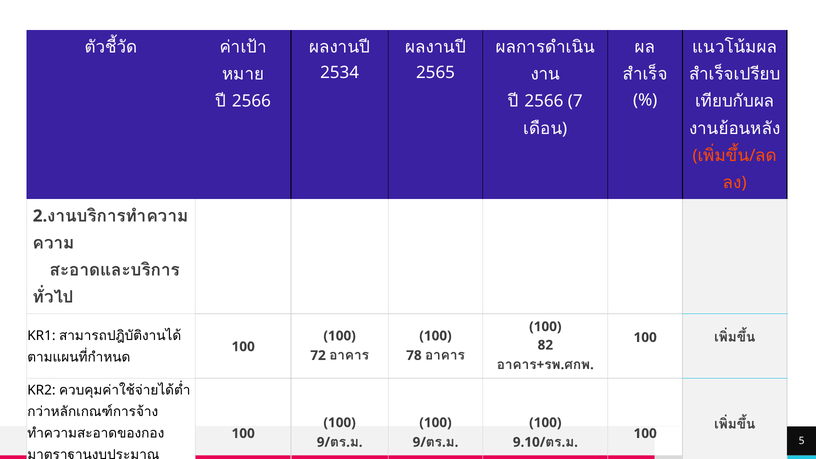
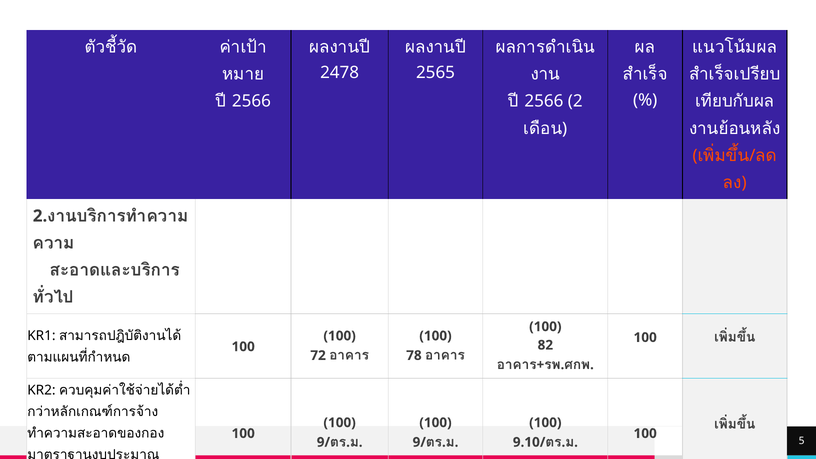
2534: 2534 -> 2478
7: 7 -> 2
